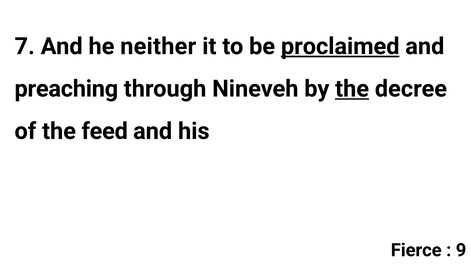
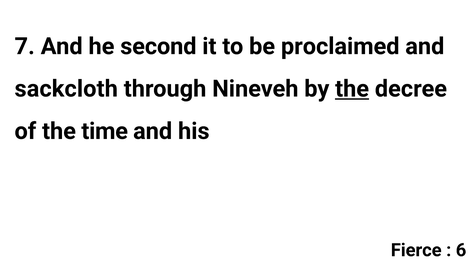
neither: neither -> second
proclaimed underline: present -> none
preaching: preaching -> sackcloth
feed: feed -> time
9: 9 -> 6
